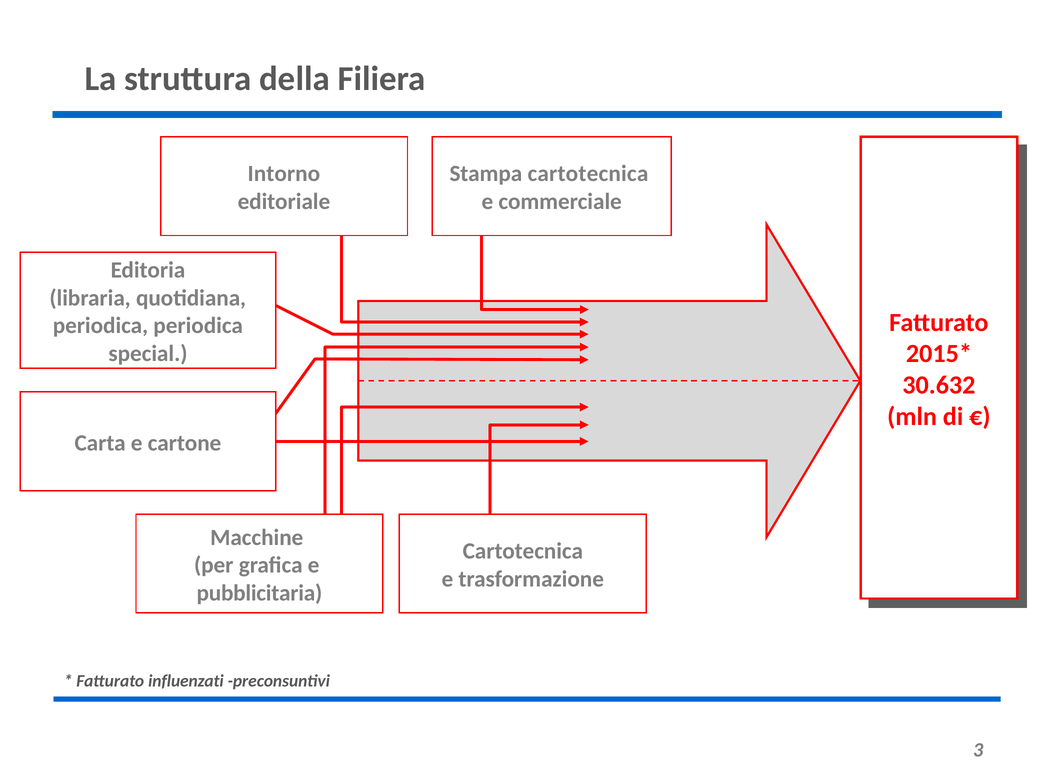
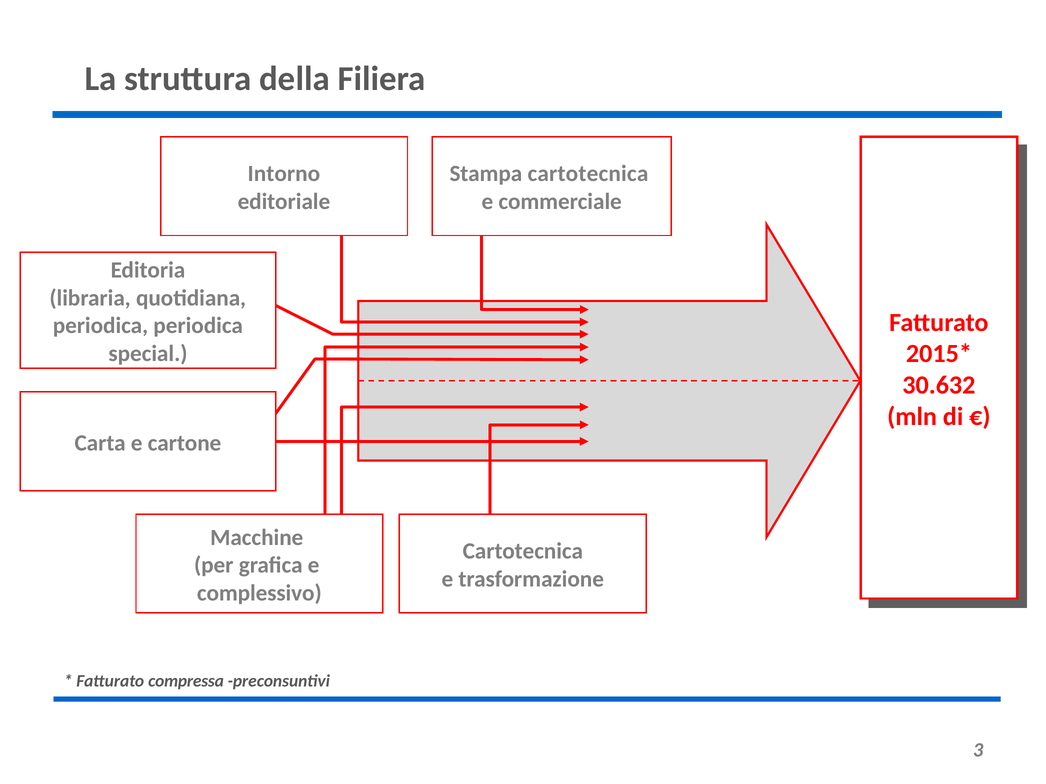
pubblicitaria: pubblicitaria -> complessivo
influenzati: influenzati -> compressa
